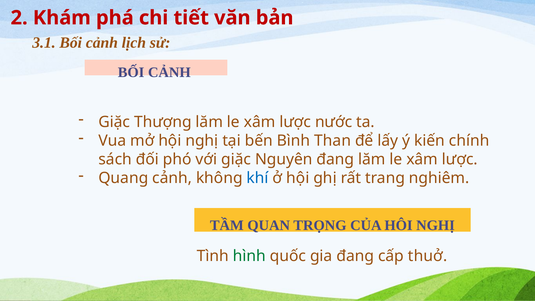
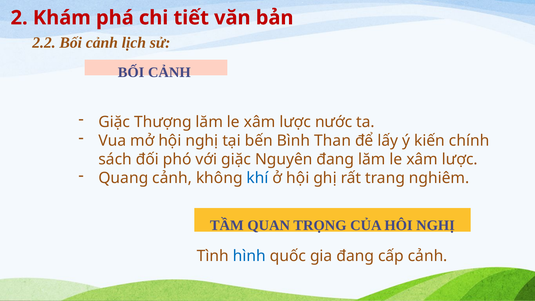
3.1: 3.1 -> 2.2
hình colour: green -> blue
cấp thuở: thuở -> cảnh
